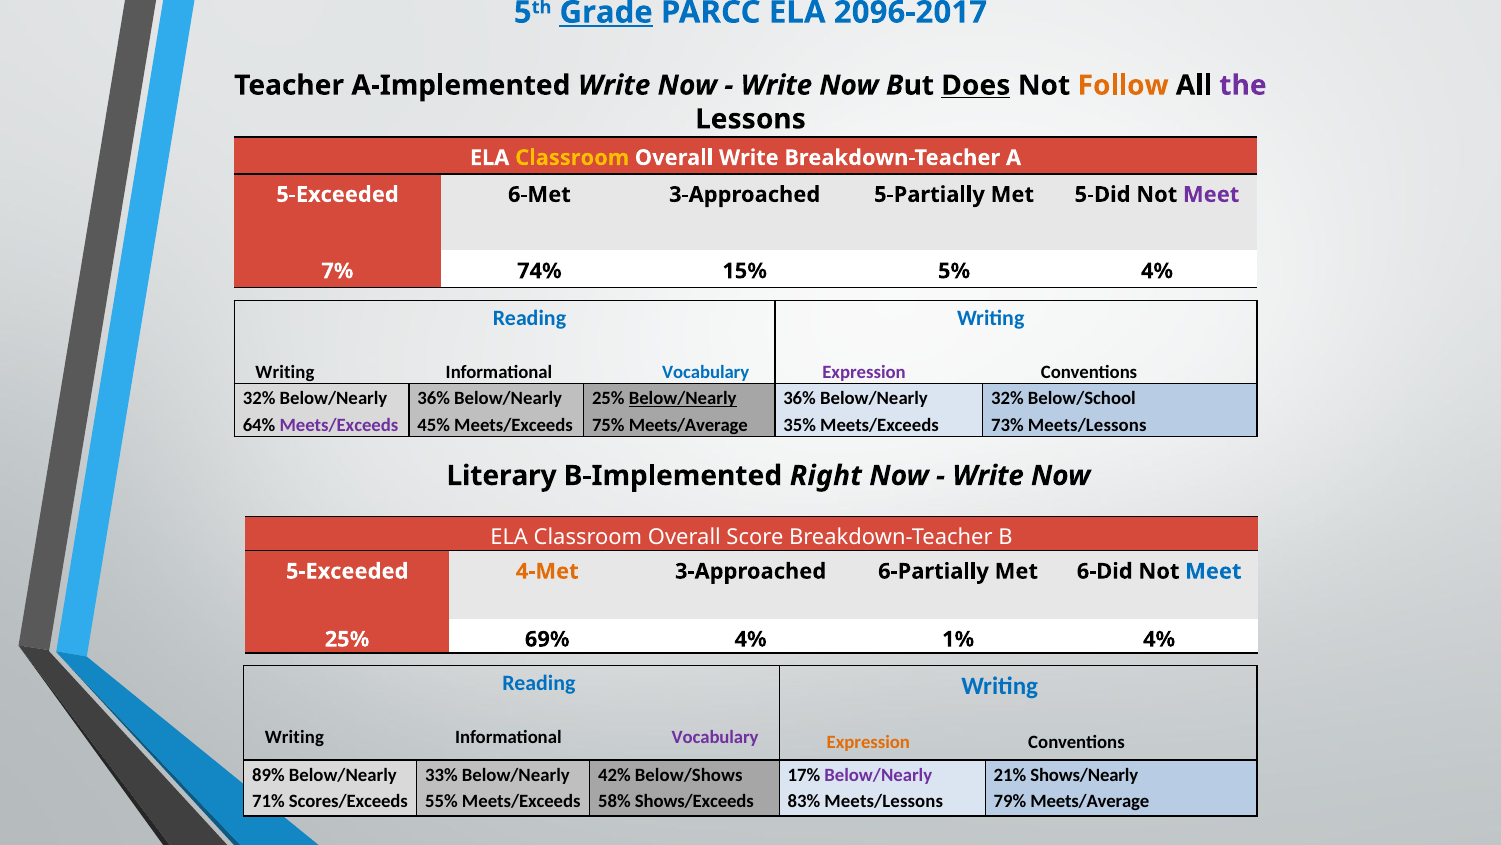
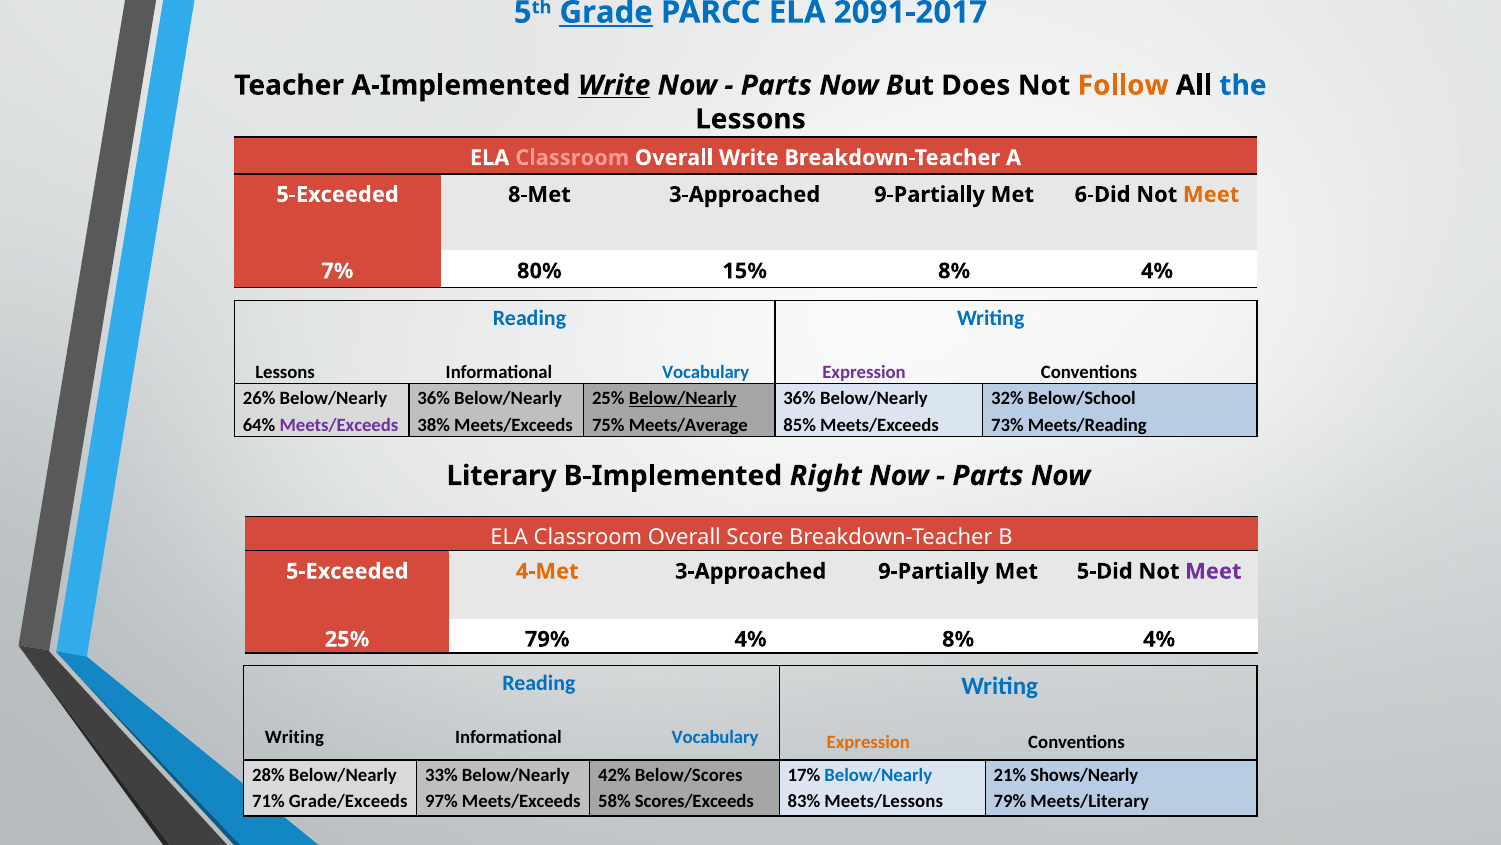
2096-2017: 2096-2017 -> 2091-2017
Write at (614, 85) underline: none -> present
Write at (776, 85): Write -> Parts
Does underline: present -> none
the colour: purple -> blue
Classroom at (572, 158) colour: yellow -> pink
6-Met: 6-Met -> 8-Met
5-Partially at (930, 195): 5-Partially -> 9-Partially
5-Did: 5-Did -> 6-Did
Meet at (1211, 195) colour: purple -> orange
74%: 74% -> 80%
15% 5%: 5% -> 8%
Writing at (285, 372): Writing -> Lessons
32% at (259, 399): 32% -> 26%
45%: 45% -> 38%
35%: 35% -> 85%
73% Meets/Lessons: Meets/Lessons -> Meets/Reading
Write at (988, 475): Write -> Parts
6-Partially at (933, 571): 6-Partially -> 9-Partially
6-Did: 6-Did -> 5-Did
Meet at (1213, 571) colour: blue -> purple
25% 69%: 69% -> 79%
4% 1%: 1% -> 8%
Vocabulary at (715, 737) colour: purple -> blue
89%: 89% -> 28%
Below/Shows: Below/Shows -> Below/Scores
Below/Nearly at (878, 775) colour: purple -> blue
Scores/Exceeds: Scores/Exceeds -> Grade/Exceeds
55%: 55% -> 97%
Shows/Exceeds: Shows/Exceeds -> Scores/Exceeds
79% Meets/Average: Meets/Average -> Meets/Literary
